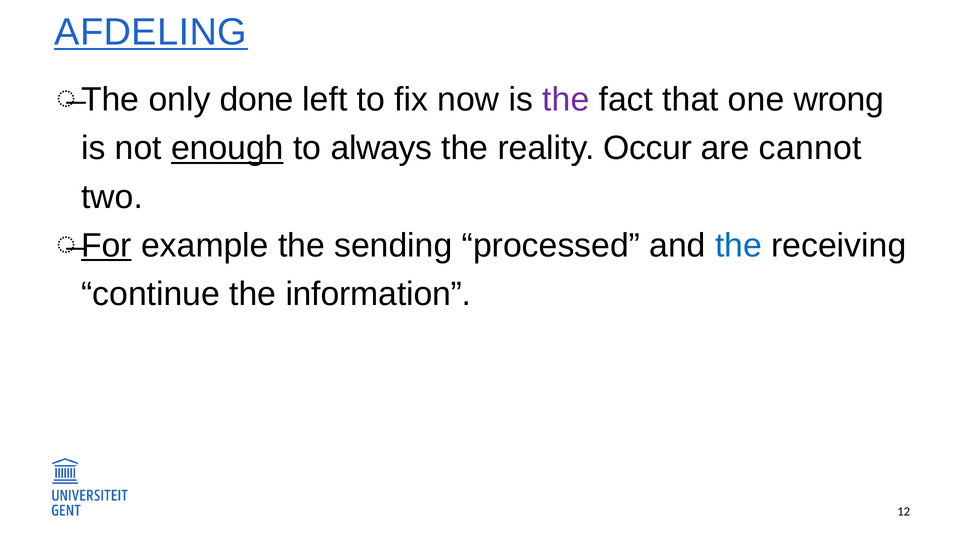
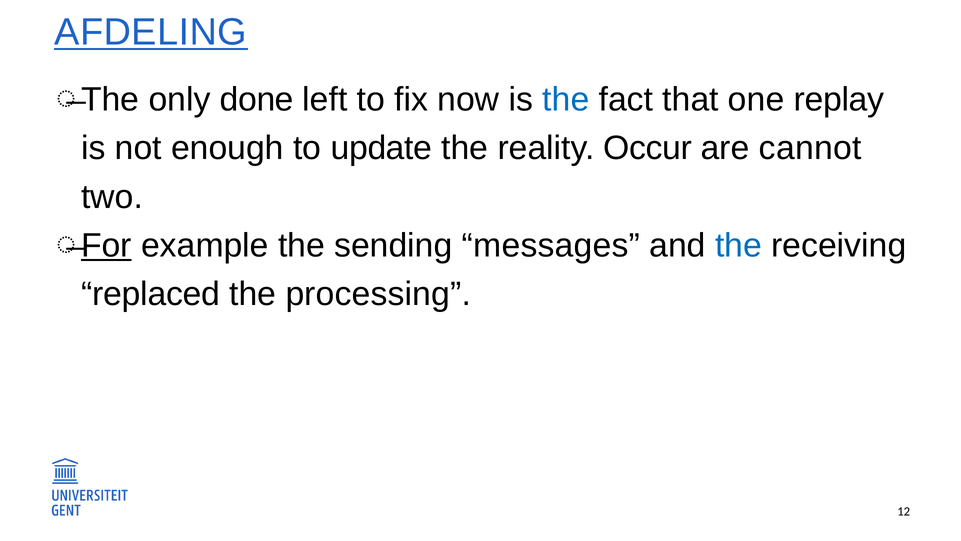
the at (566, 99) colour: purple -> blue
wrong: wrong -> replay
enough underline: present -> none
always: always -> update
processed: processed -> messages
continue: continue -> replaced
information: information -> processing
